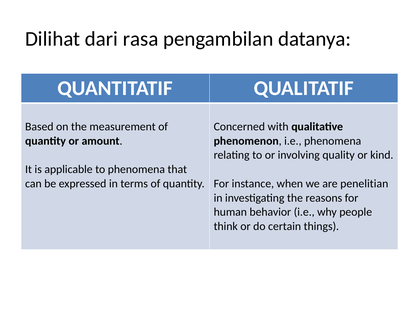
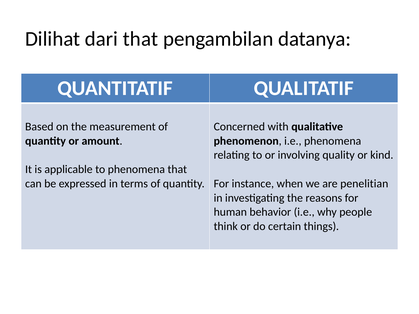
dari rasa: rasa -> that
